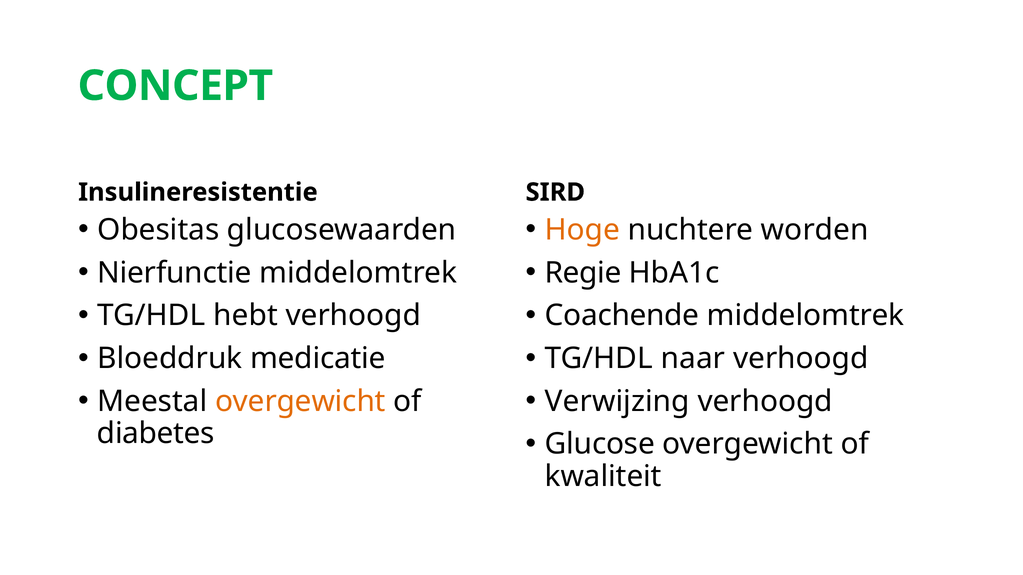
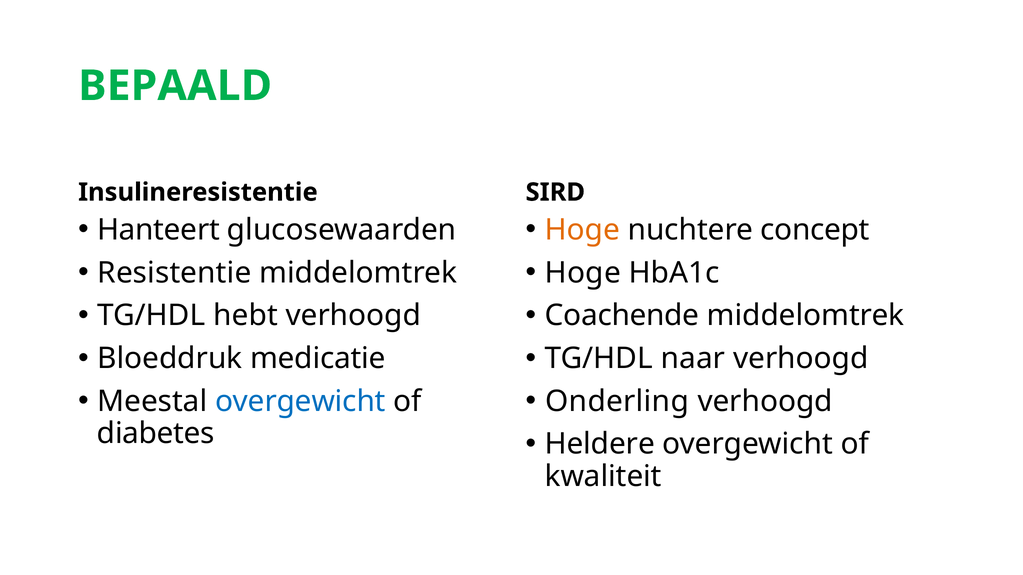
CONCEPT: CONCEPT -> BEPAALD
Obesitas: Obesitas -> Hanteert
worden: worden -> concept
Nierfunctie: Nierfunctie -> Resistentie
Regie at (583, 273): Regie -> Hoge
overgewicht at (300, 402) colour: orange -> blue
Verwijzing: Verwijzing -> Onderling
Glucose: Glucose -> Heldere
